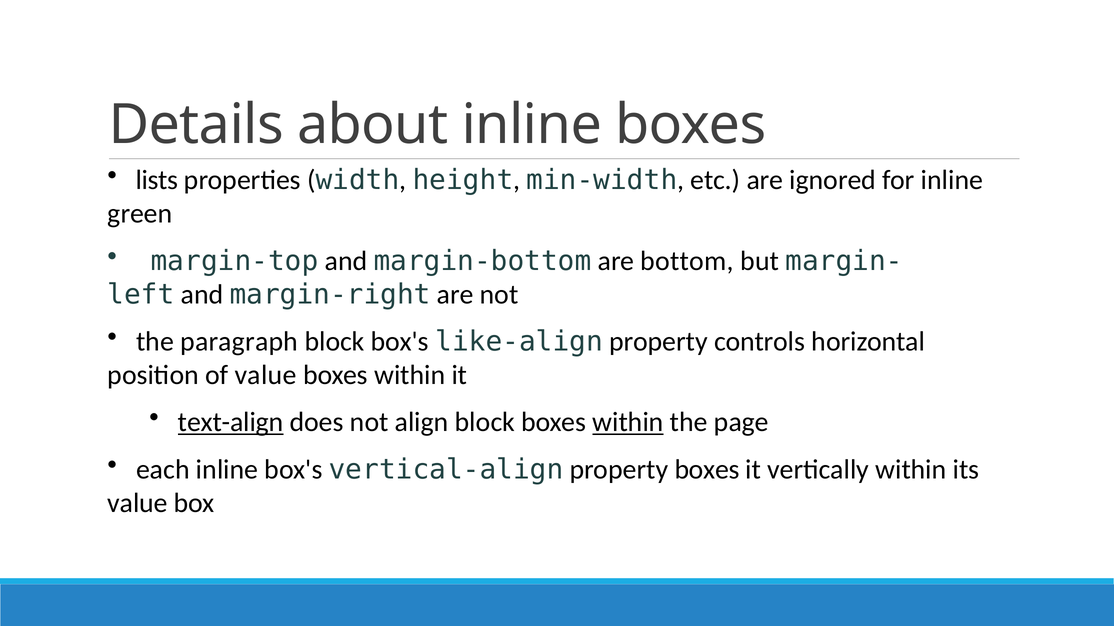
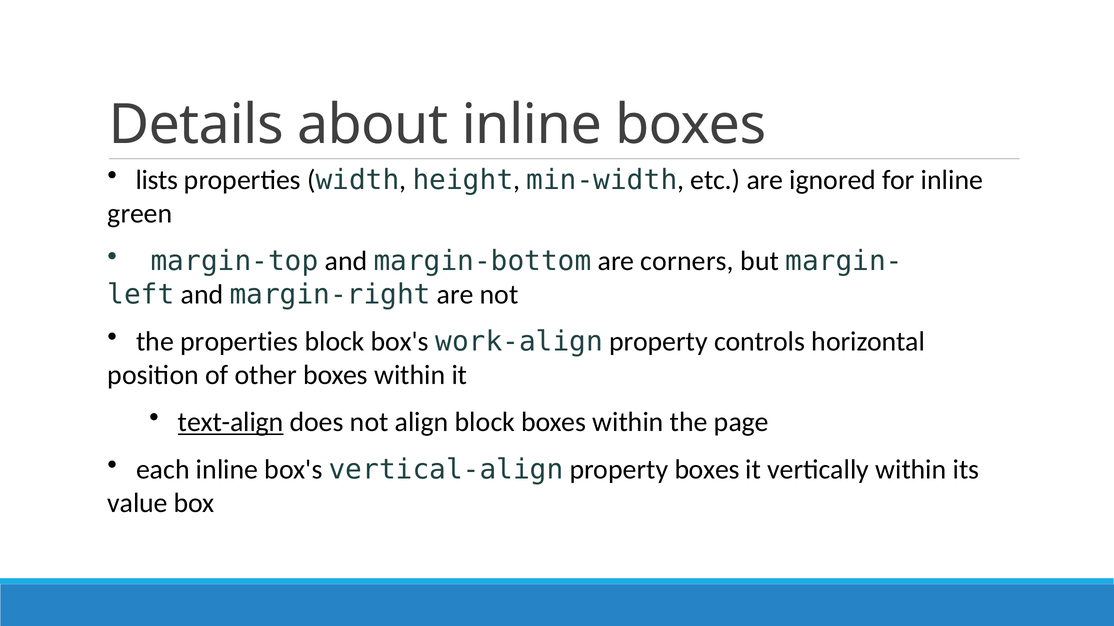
bottom: bottom -> corners
the paragraph: paragraph -> properties
like-align: like-align -> work-align
of value: value -> other
within at (628, 423) underline: present -> none
